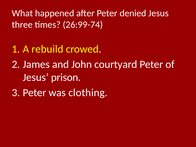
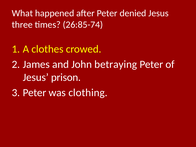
26:99-74: 26:99-74 -> 26:85-74
rebuild: rebuild -> clothes
courtyard: courtyard -> betraying
